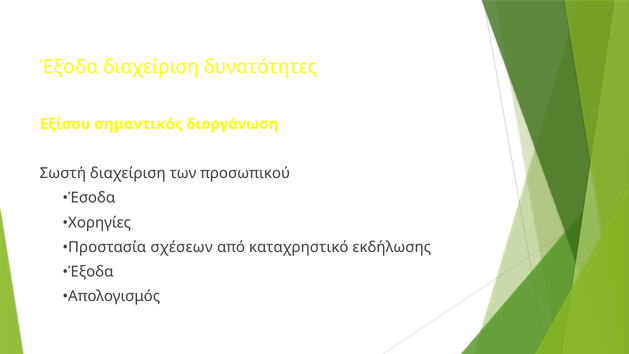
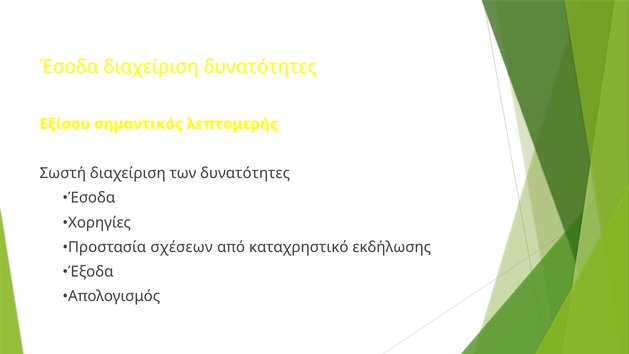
Έξοδα at (69, 67): Έξοδα -> Έσοδα
διοργάνωση: διοργάνωση -> λεπτομερής
των προσωπικού: προσωπικού -> δυνατότητες
